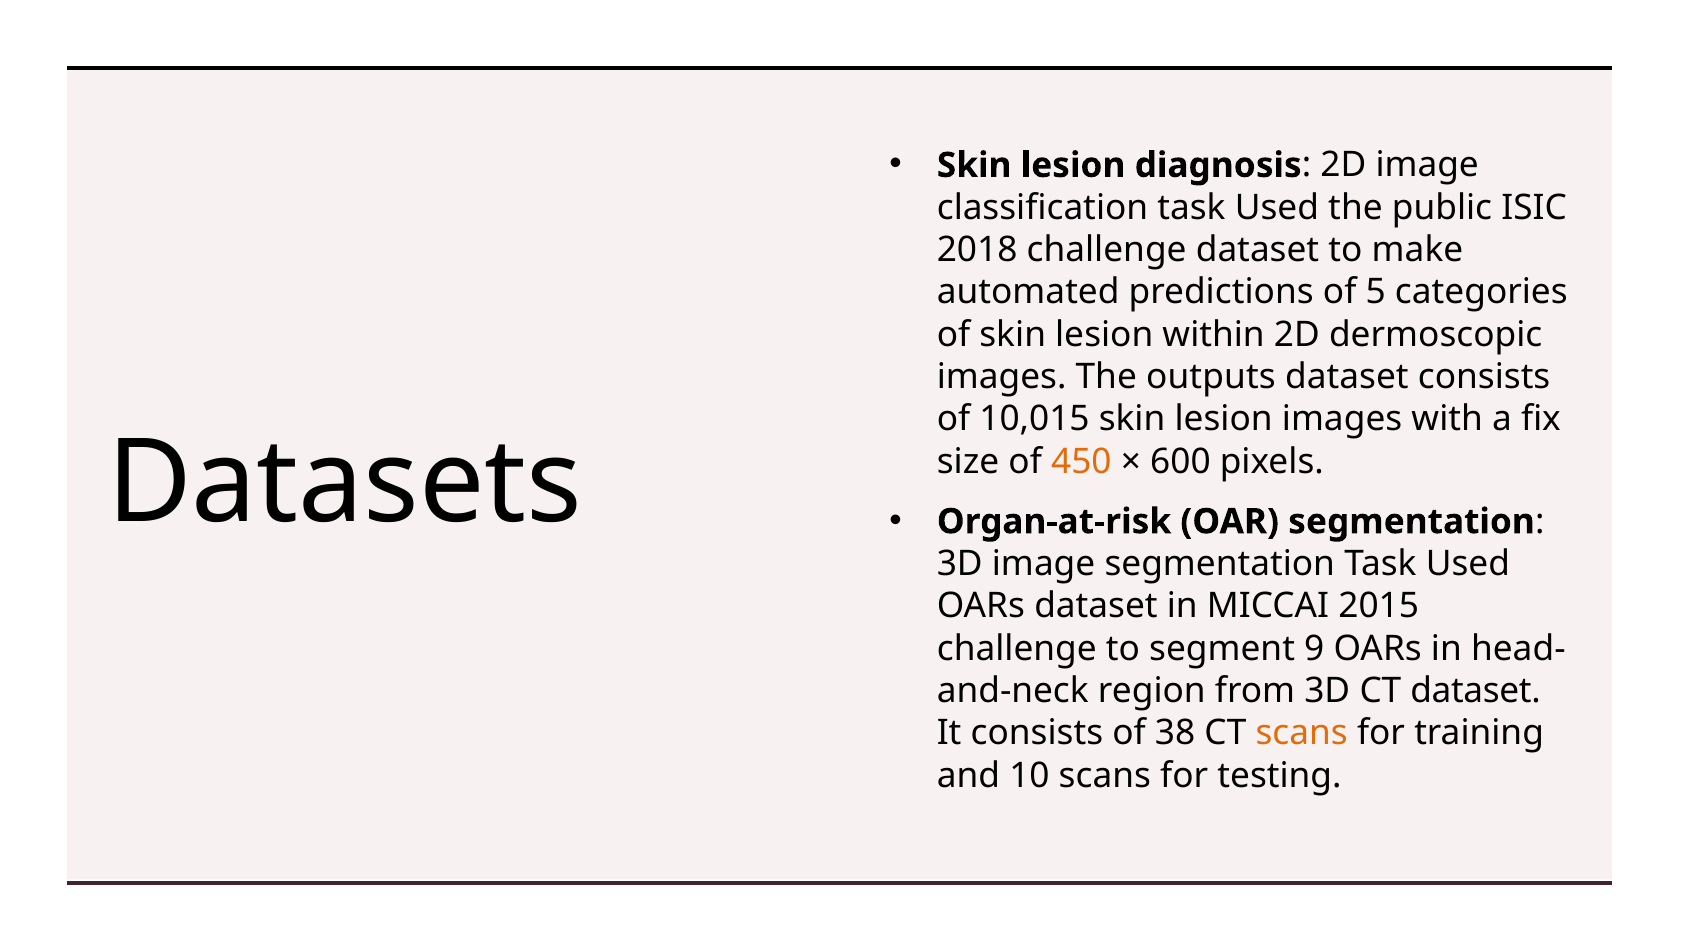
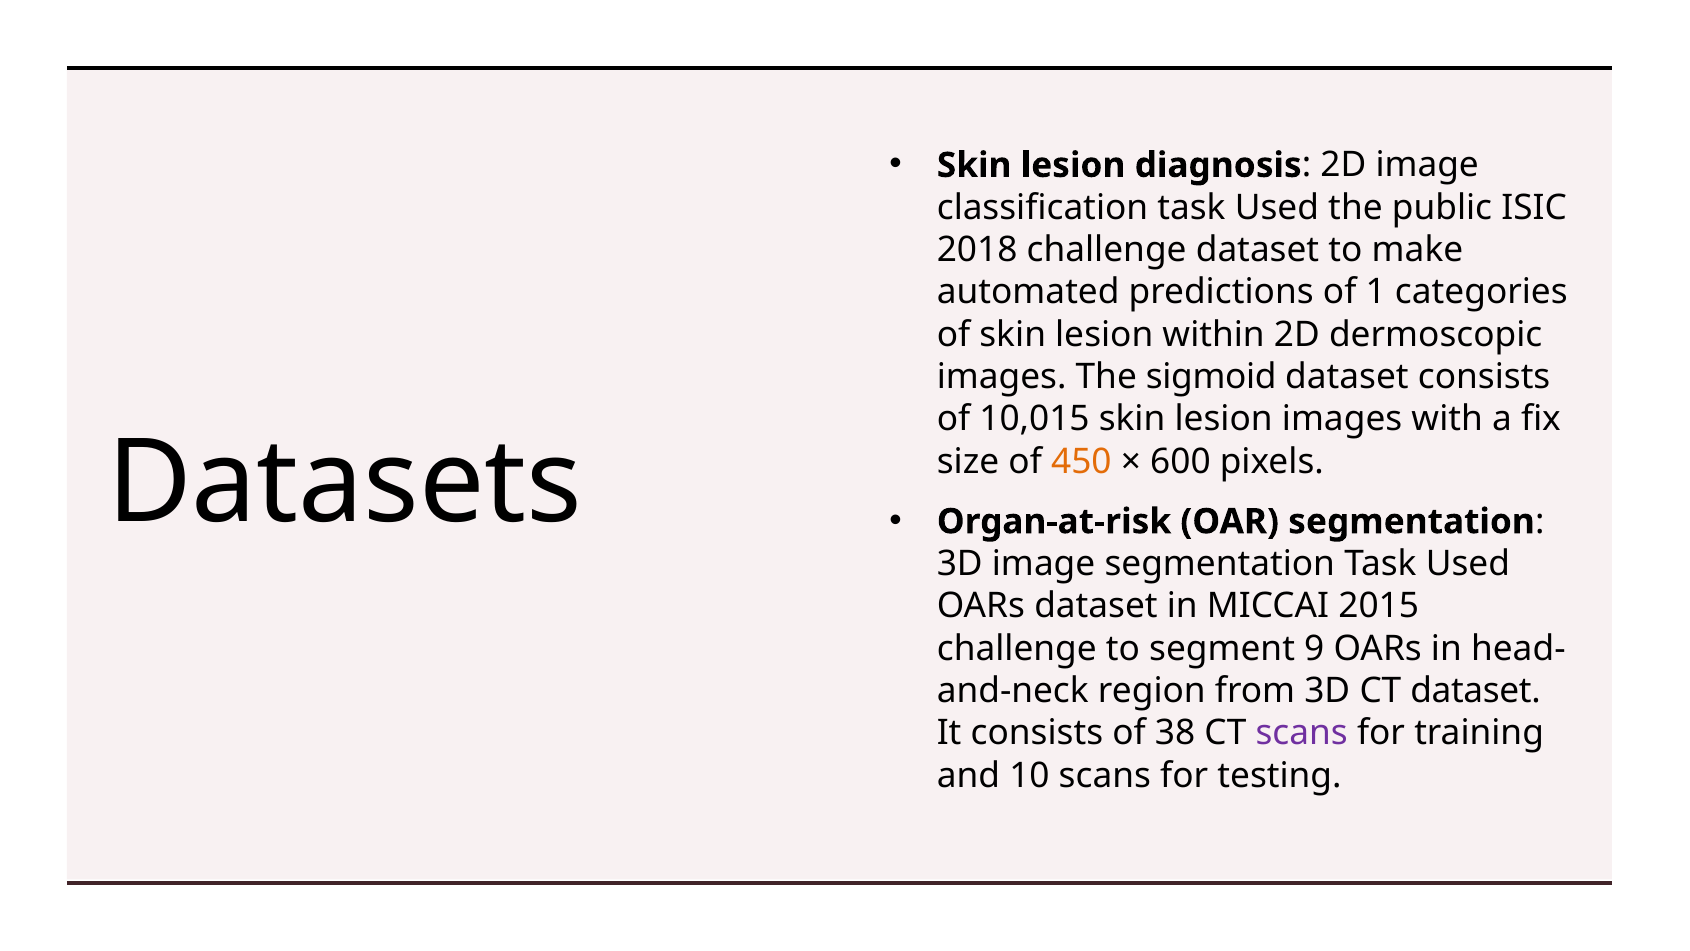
5: 5 -> 1
outputs: outputs -> sigmoid
scans at (1302, 733) colour: orange -> purple
